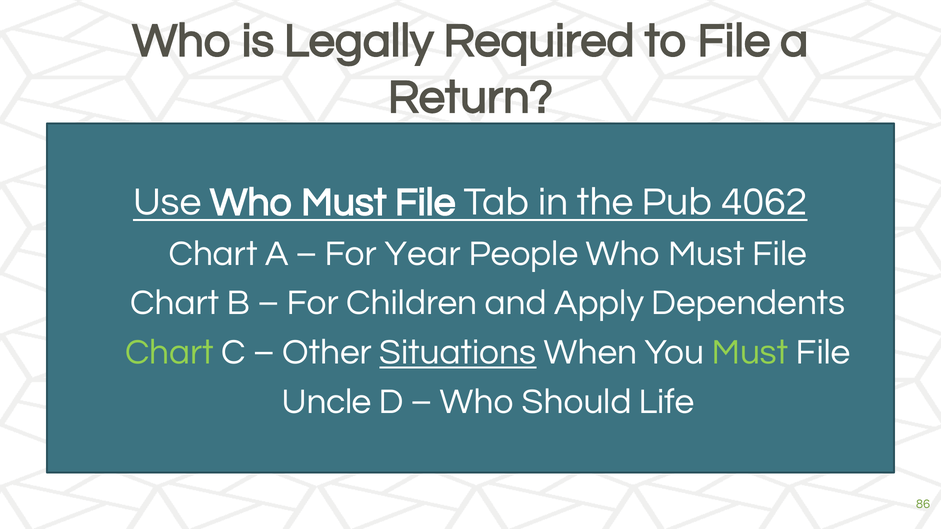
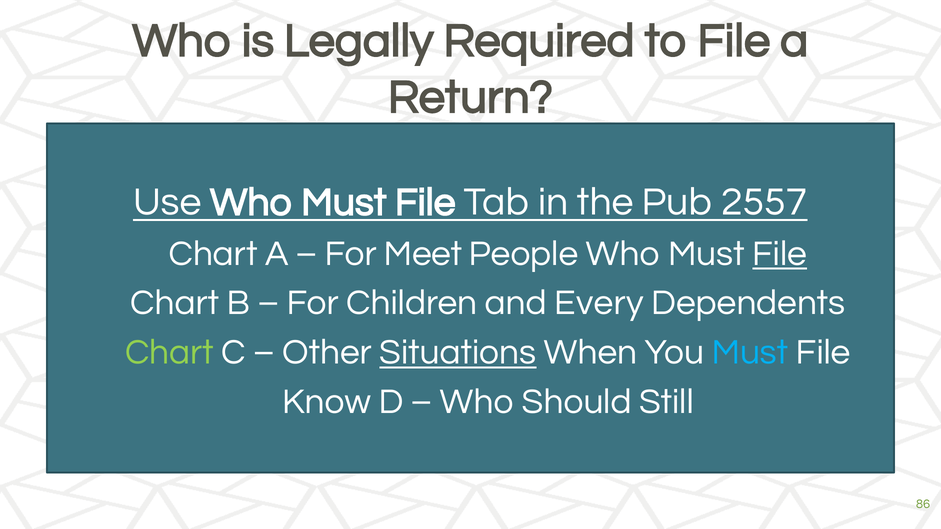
4062: 4062 -> 2557
Year: Year -> Meet
File at (780, 254) underline: none -> present
Apply: Apply -> Every
Must at (750, 352) colour: light green -> light blue
Uncle: Uncle -> Know
Life: Life -> Still
